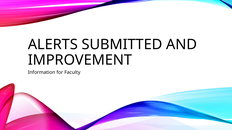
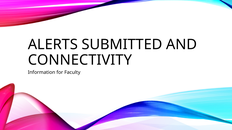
IMPROVEMENT: IMPROVEMENT -> CONNECTIVITY
